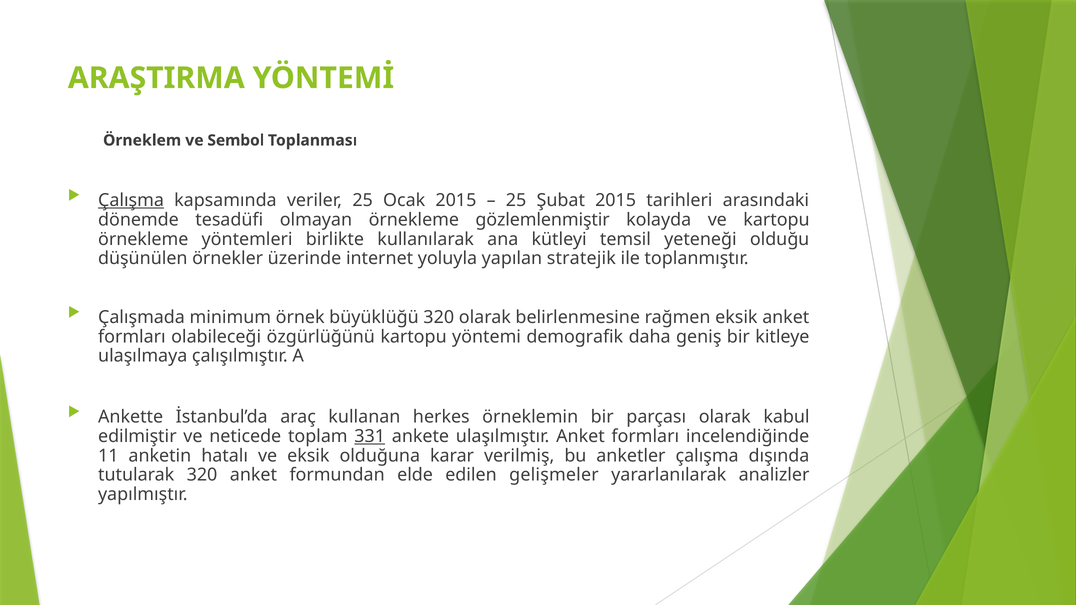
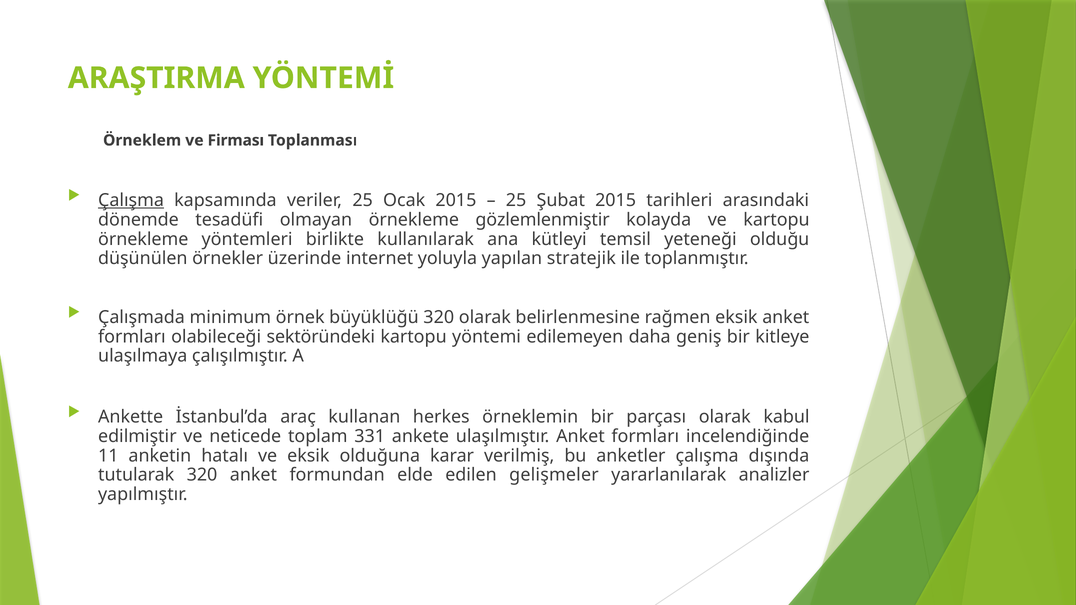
Sembol: Sembol -> Firması
özgürlüğünü: özgürlüğünü -> sektöründeki
demografik: demografik -> edilemeyen
331 underline: present -> none
